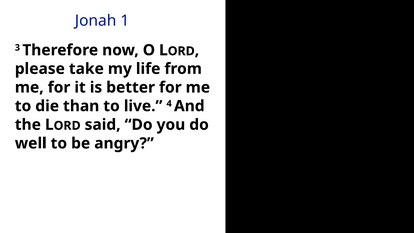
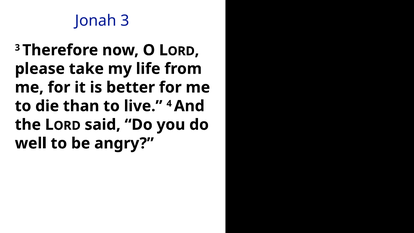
Jonah 1: 1 -> 3
